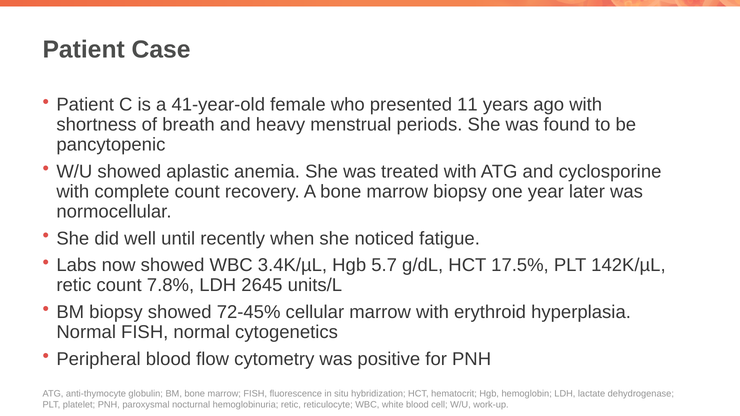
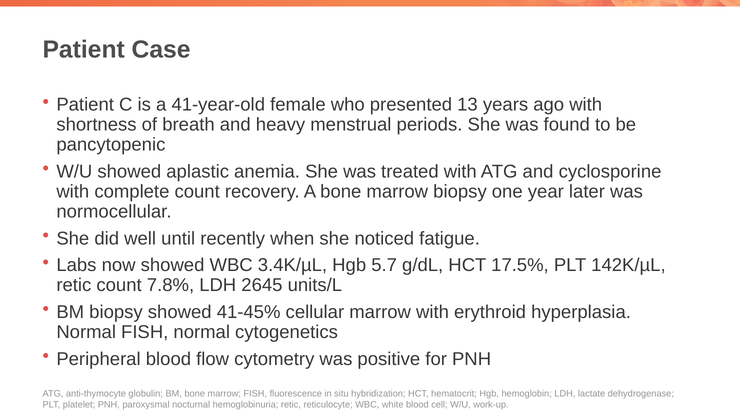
11: 11 -> 13
72-45%: 72-45% -> 41-45%
